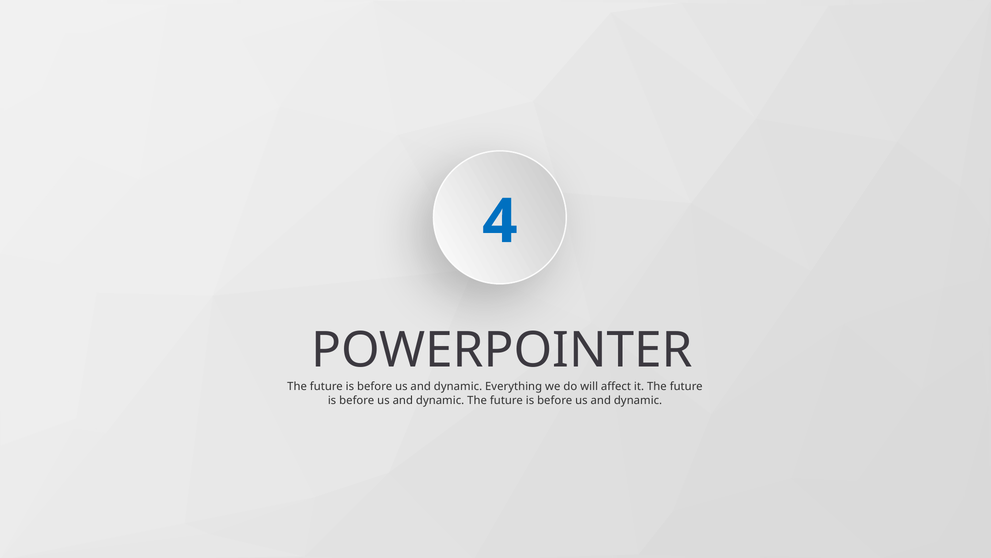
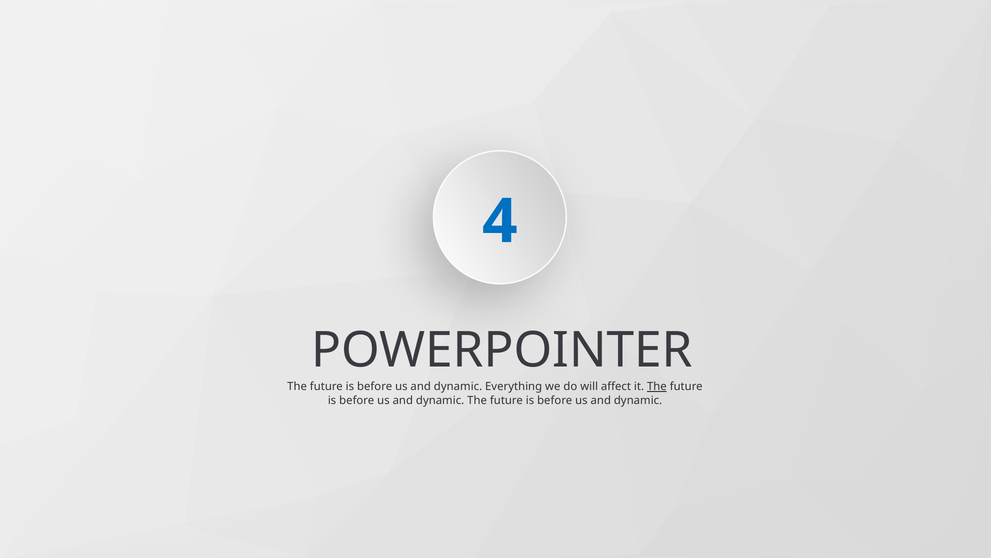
The at (657, 386) underline: none -> present
